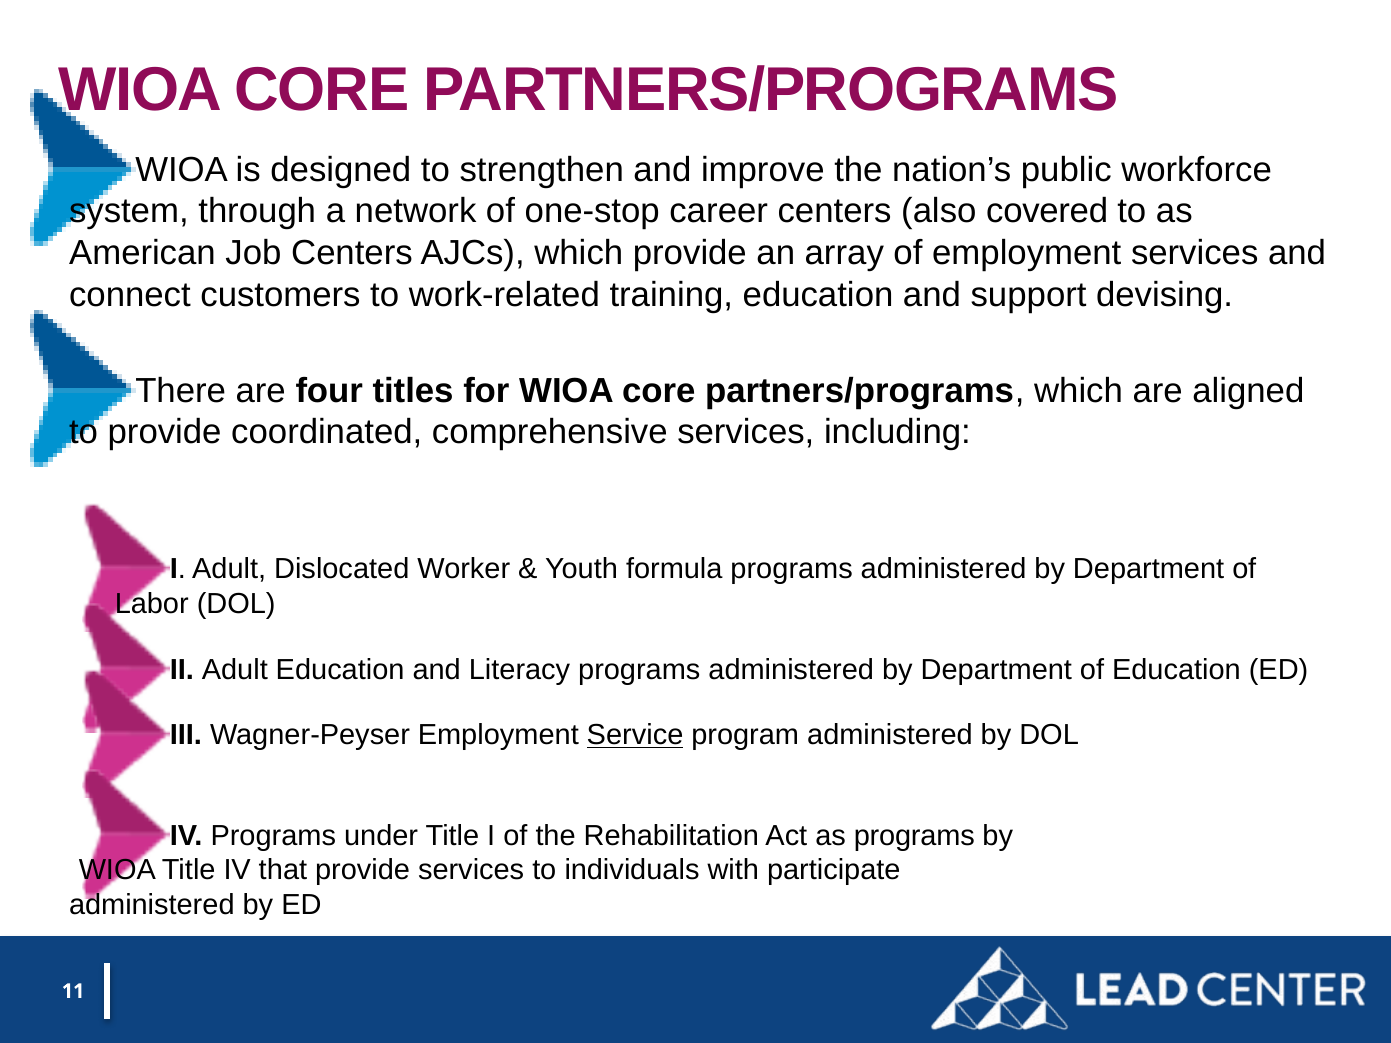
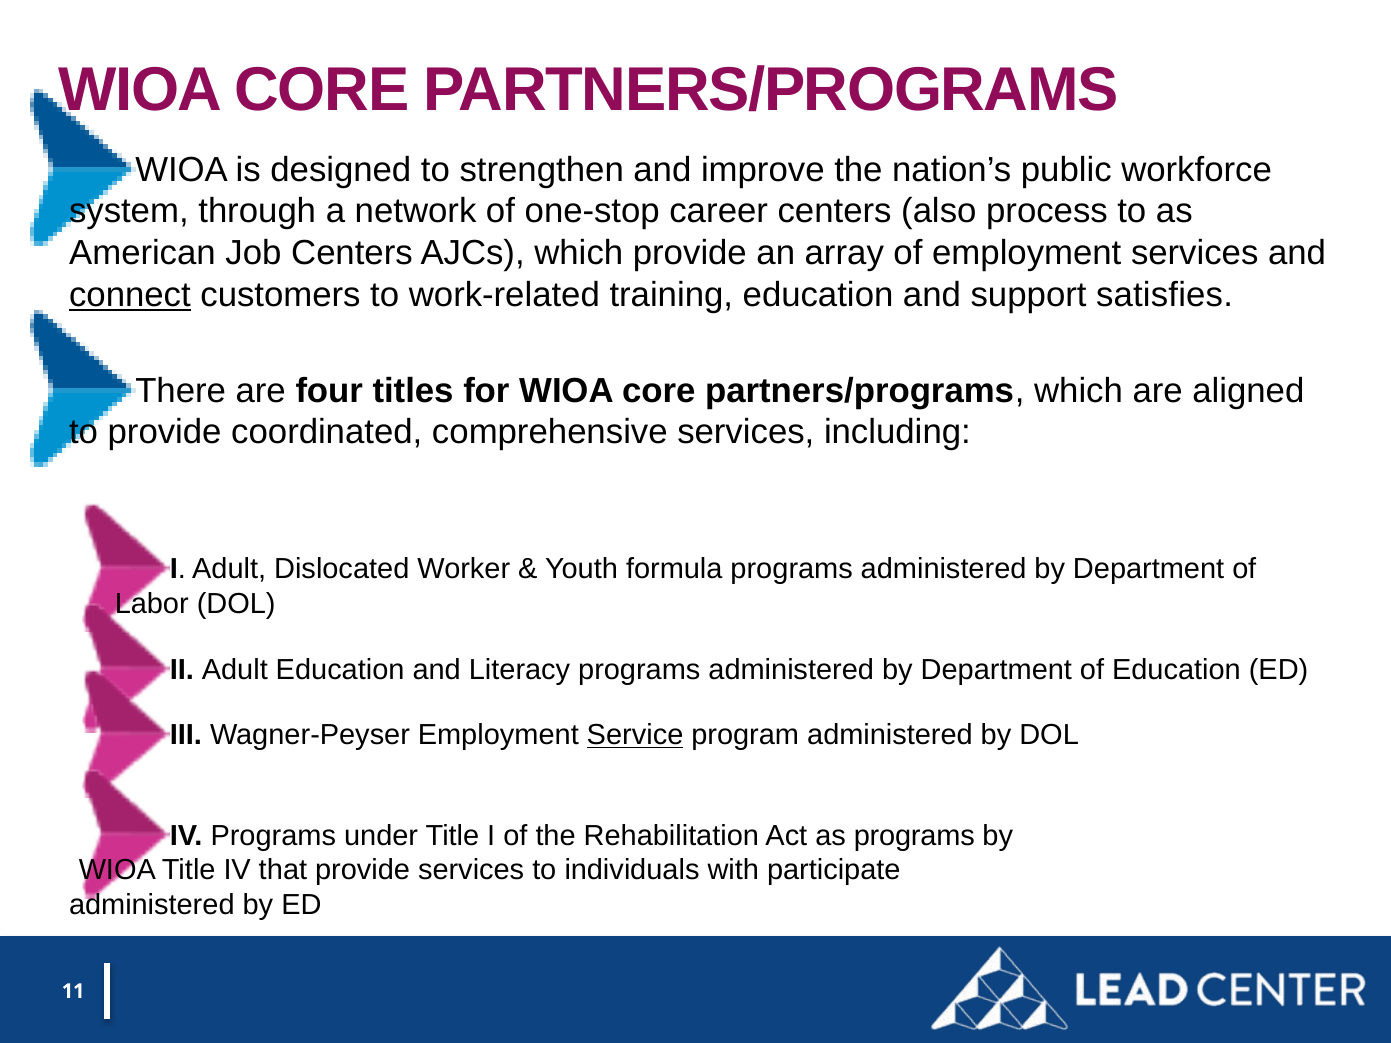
covered: covered -> process
connect underline: none -> present
devising: devising -> satisfies
